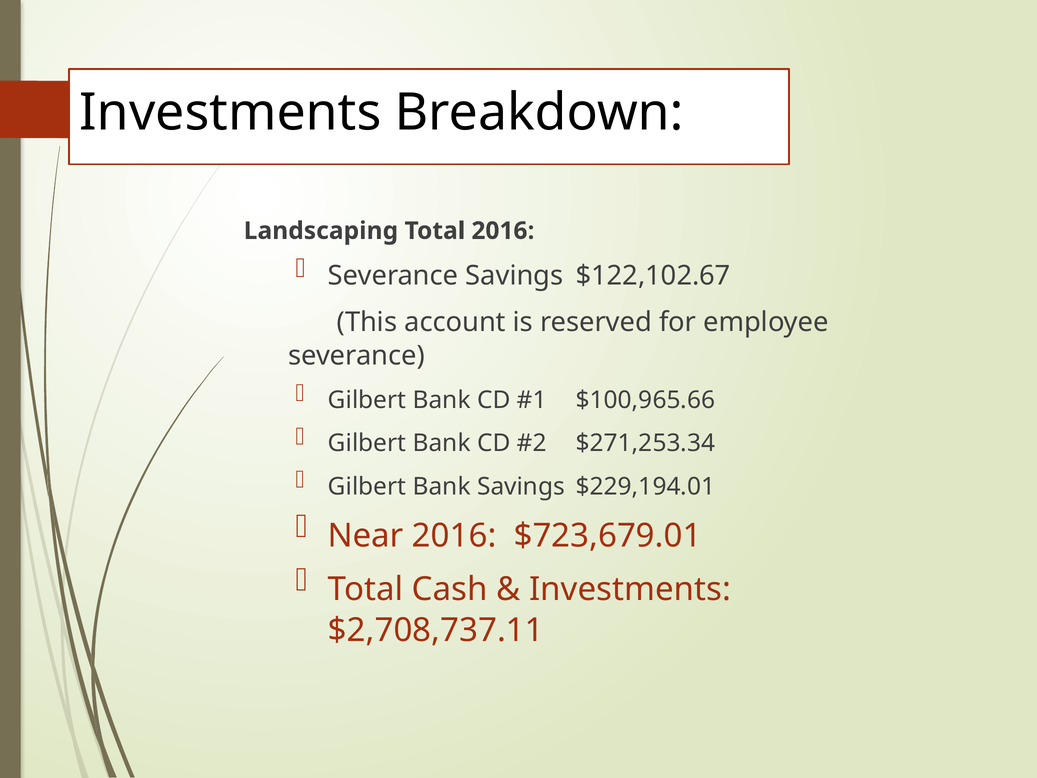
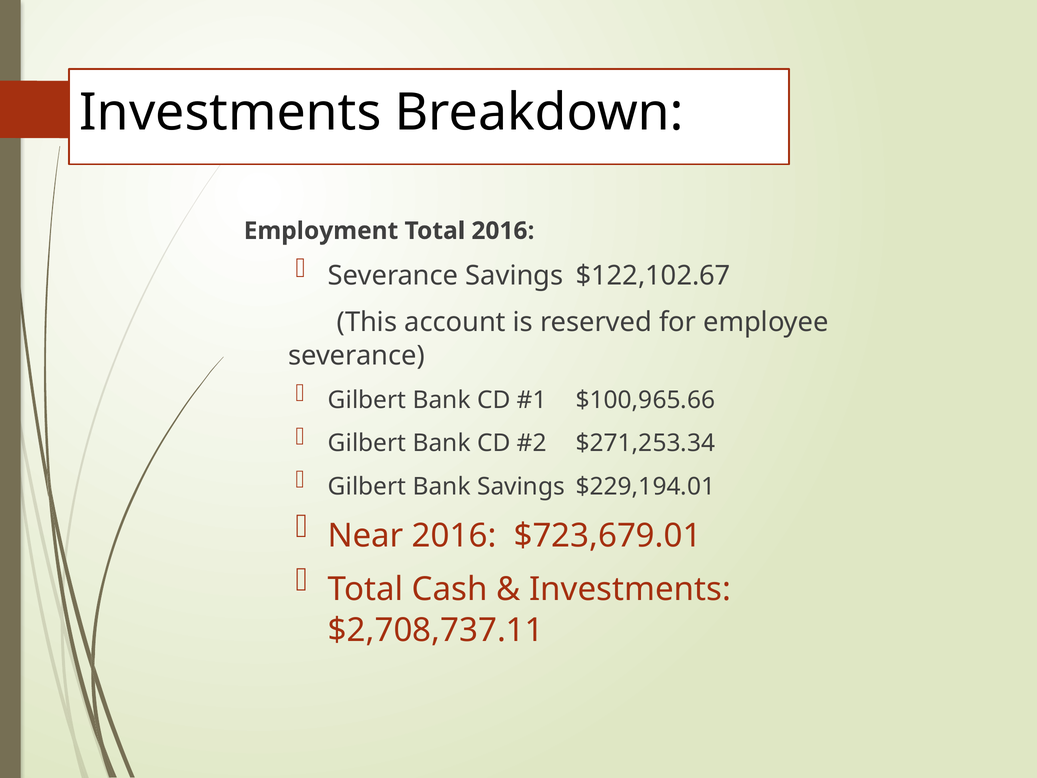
Landscaping: Landscaping -> Employment
